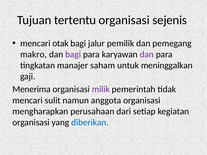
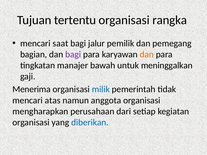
sejenis: sejenis -> rangka
otak: otak -> saat
makro: makro -> bagian
dan at (147, 54) colour: purple -> orange
saham: saham -> bawah
milik colour: purple -> blue
sulit: sulit -> atas
